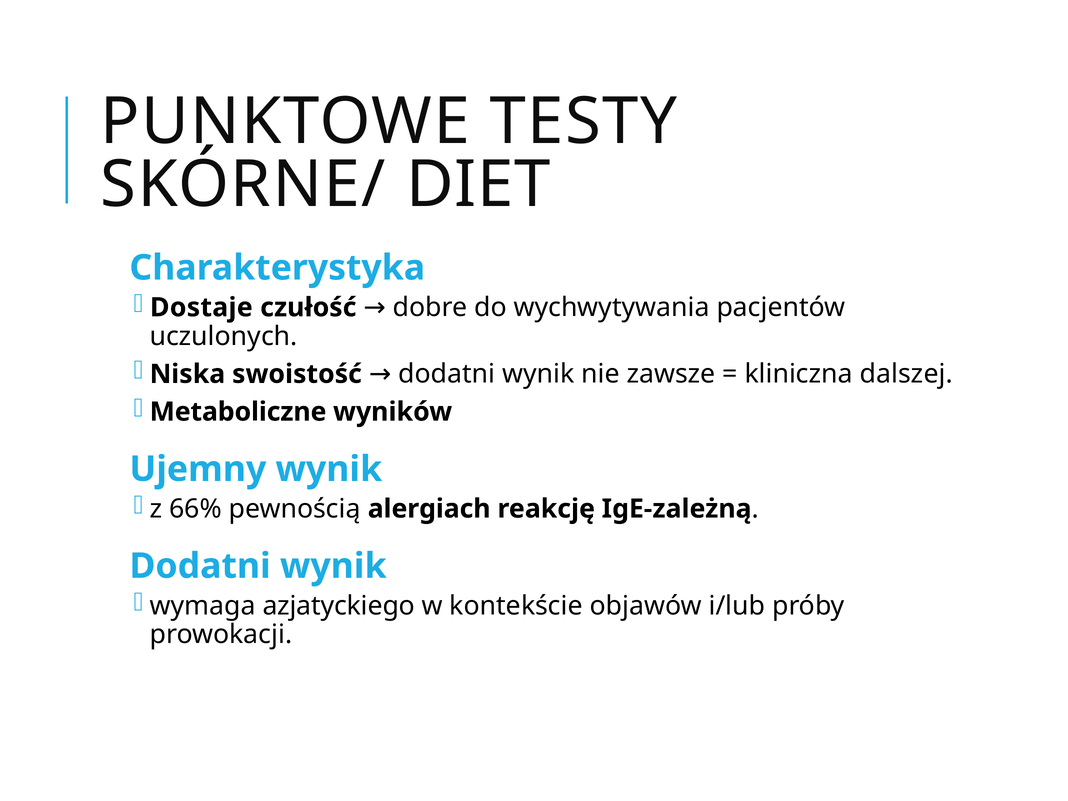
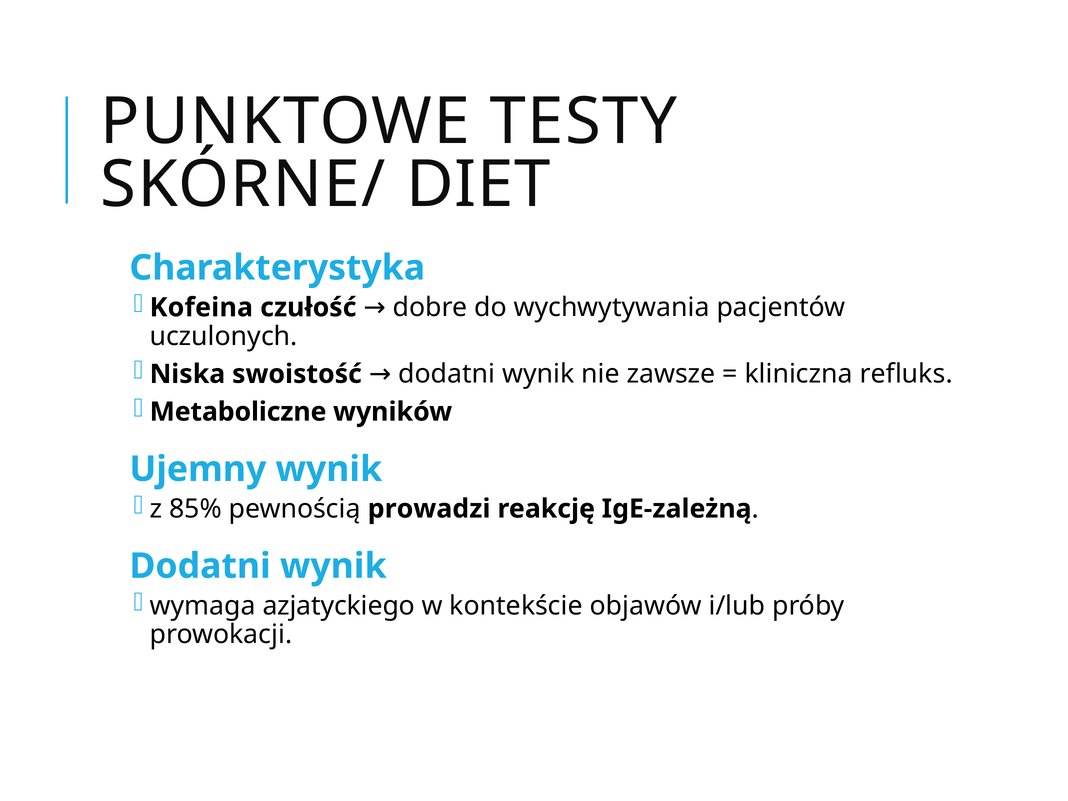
Dostaje: Dostaje -> Kofeina
dalszej: dalszej -> refluks
66%: 66% -> 85%
alergiach: alergiach -> prowadzi
